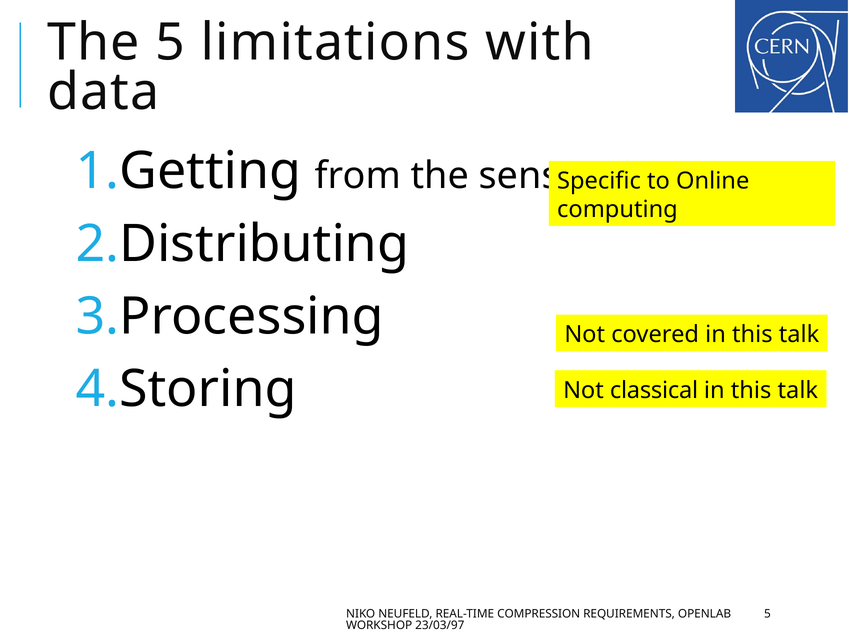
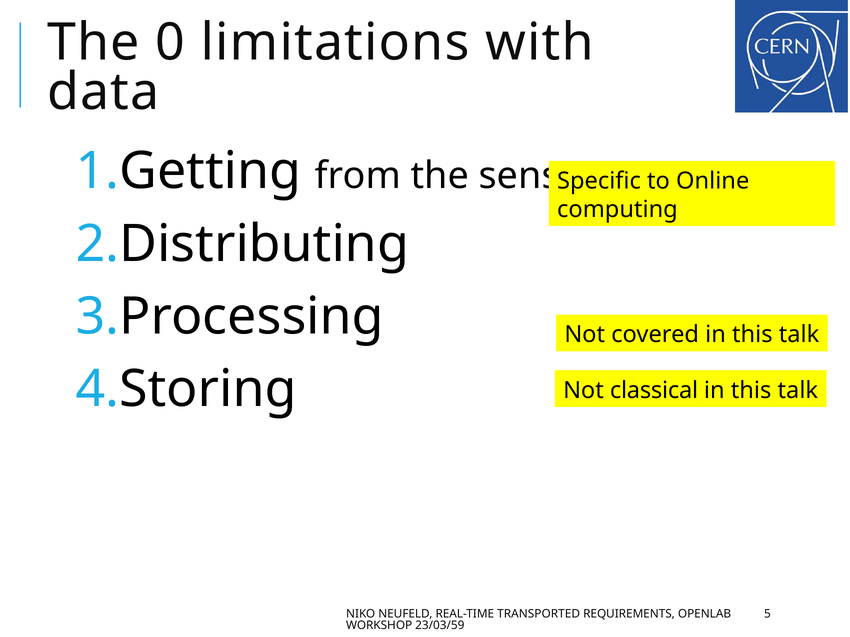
The 5: 5 -> 0
COMPRESSION: COMPRESSION -> TRANSPORTED
23/03/97: 23/03/97 -> 23/03/59
